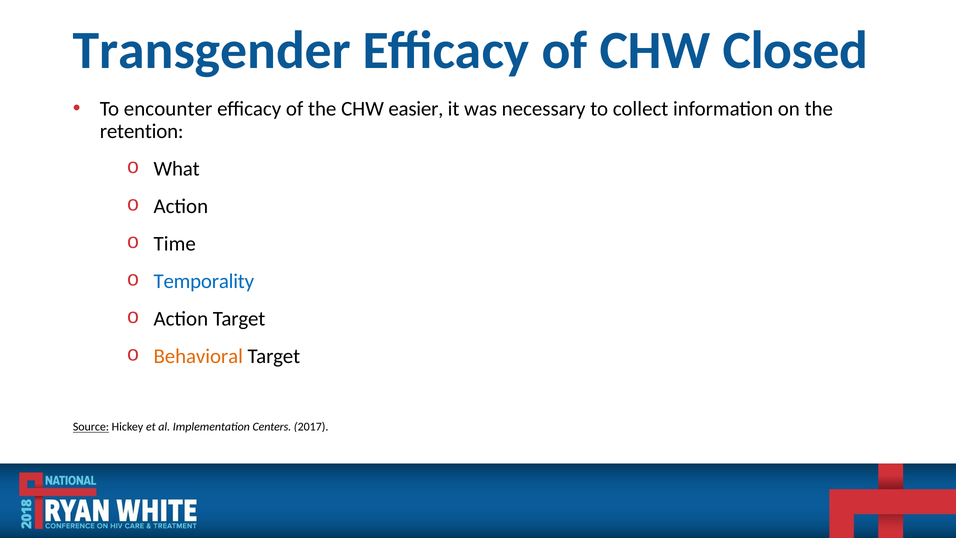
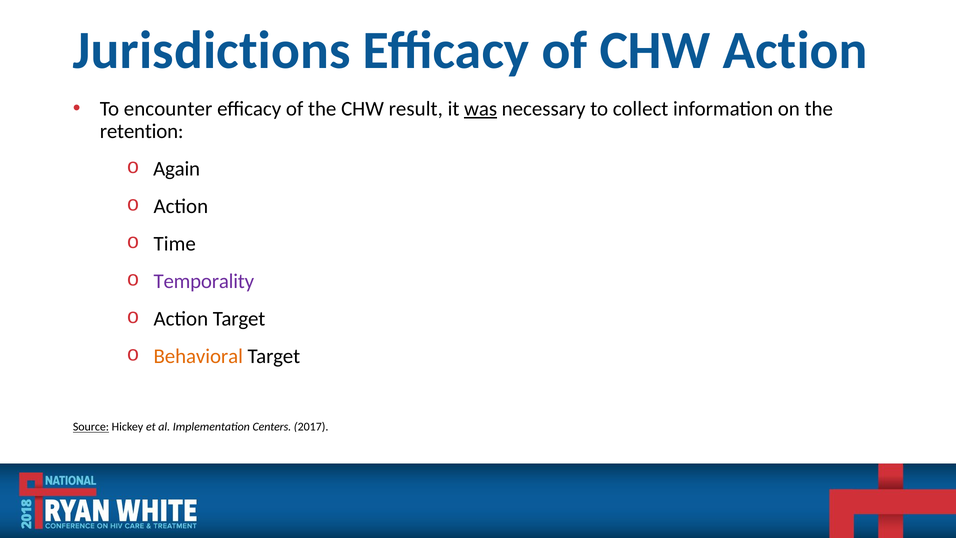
Transgender: Transgender -> Jurisdictions
CHW Closed: Closed -> Action
easier: easier -> result
was underline: none -> present
What: What -> Again
Temporality colour: blue -> purple
